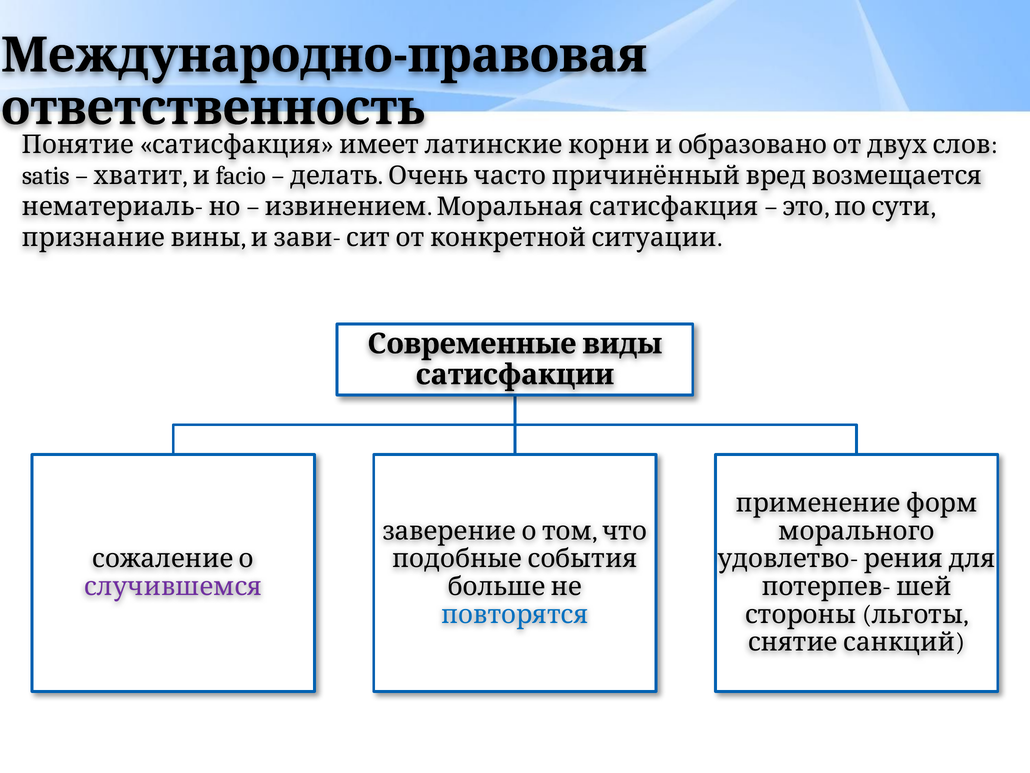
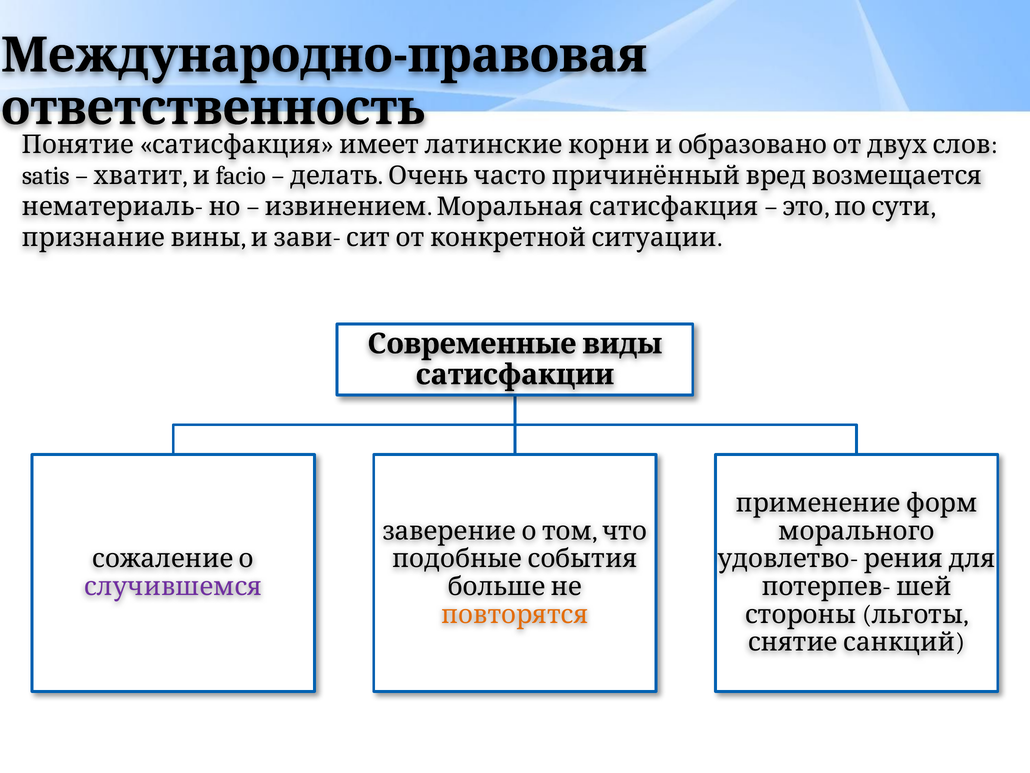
повторятся colour: blue -> orange
